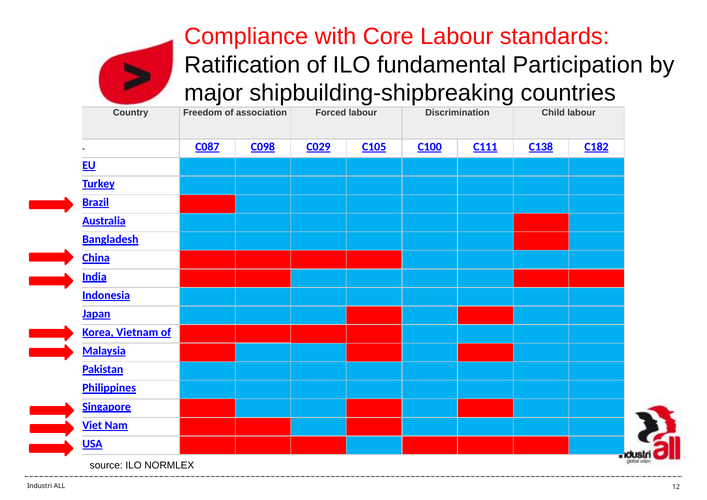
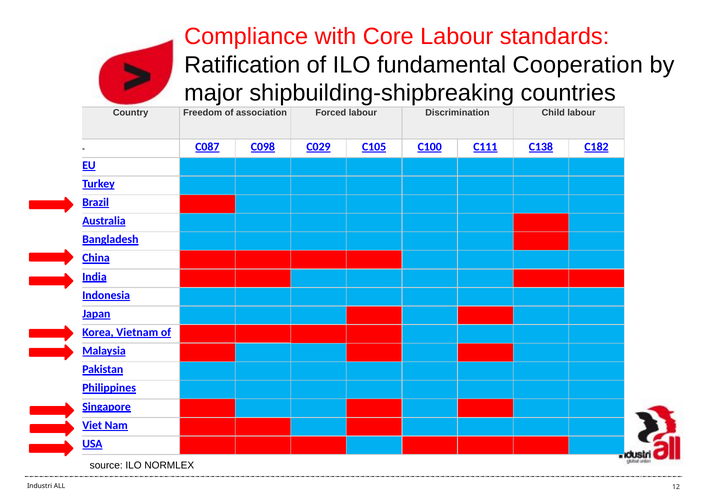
Participation: Participation -> Cooperation
